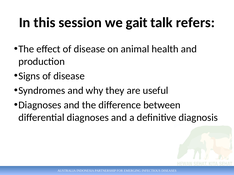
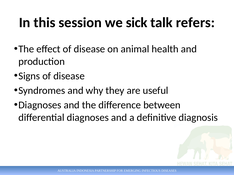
gait: gait -> sick
